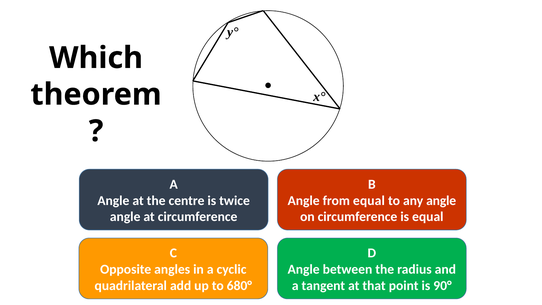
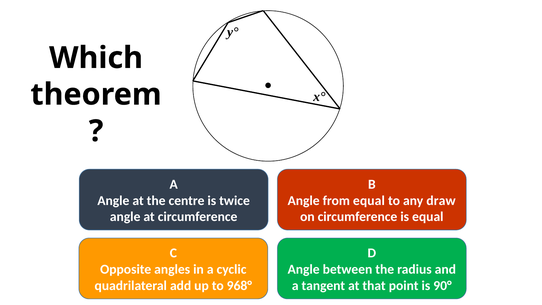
any angle: angle -> draw
680°: 680° -> 968°
